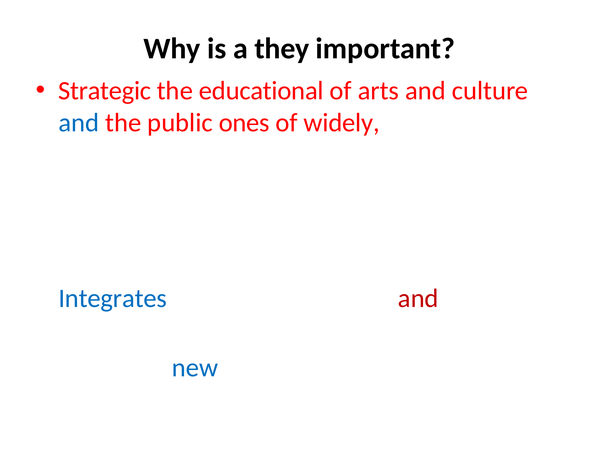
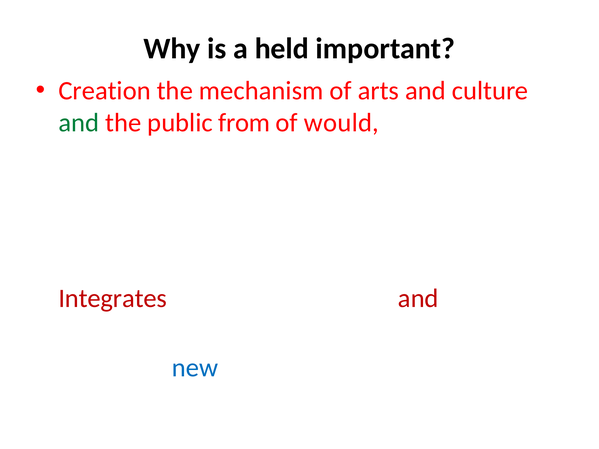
a they: they -> held
Strategic: Strategic -> Creation
the educational: educational -> mechanism
and at (79, 123) colour: blue -> green
ones: ones -> from
widely: widely -> would
Integrates colour: blue -> red
